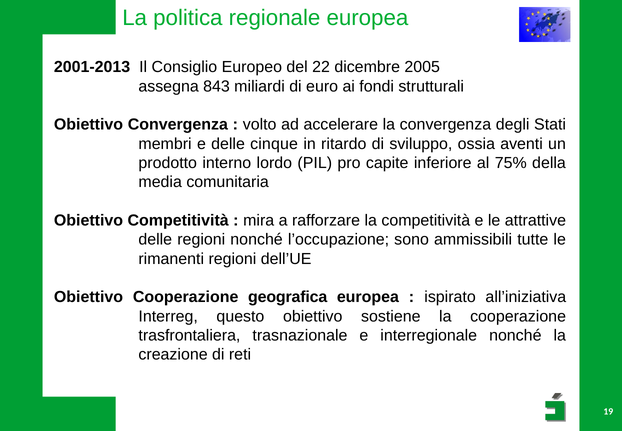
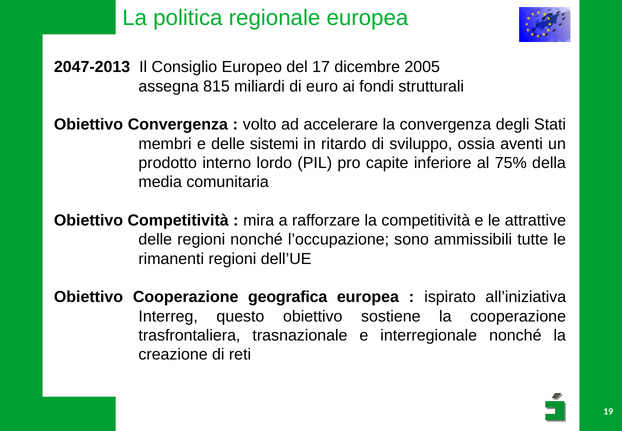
2001-2013: 2001-2013 -> 2047-2013
22: 22 -> 17
843: 843 -> 815
cinque: cinque -> sistemi
